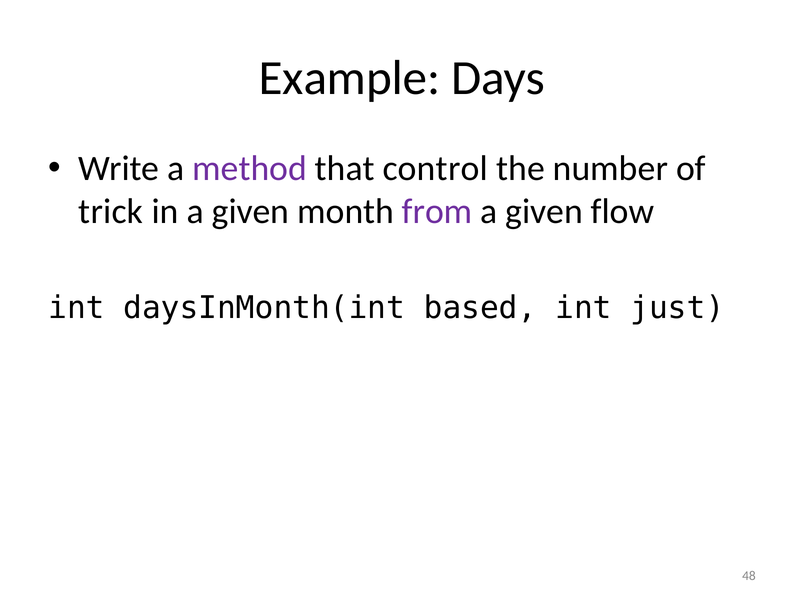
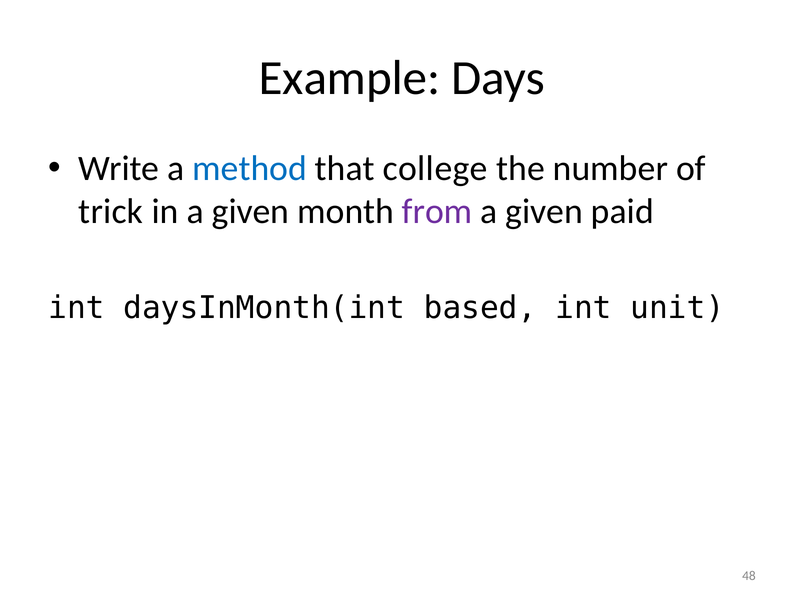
method colour: purple -> blue
control: control -> college
flow: flow -> paid
just: just -> unit
